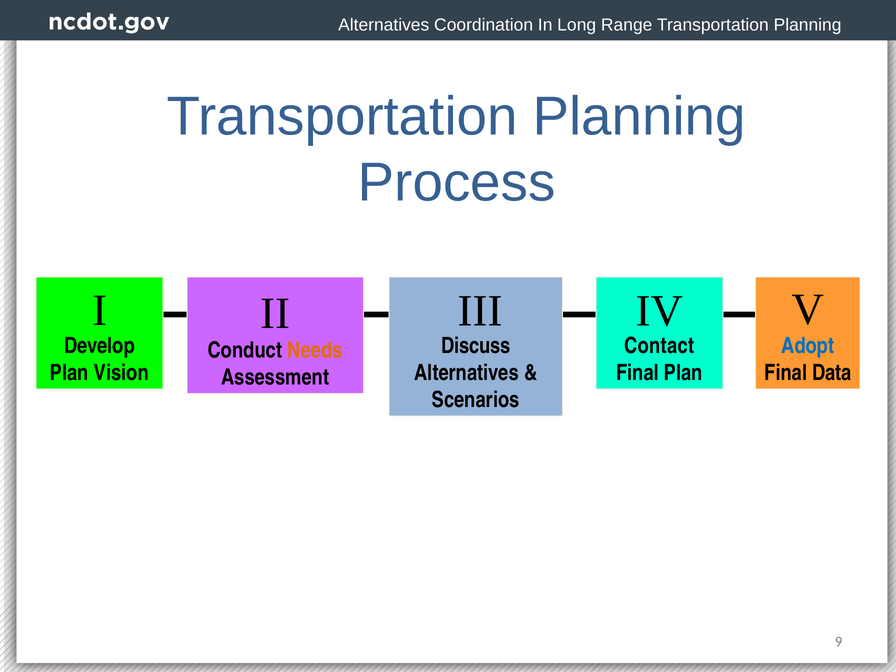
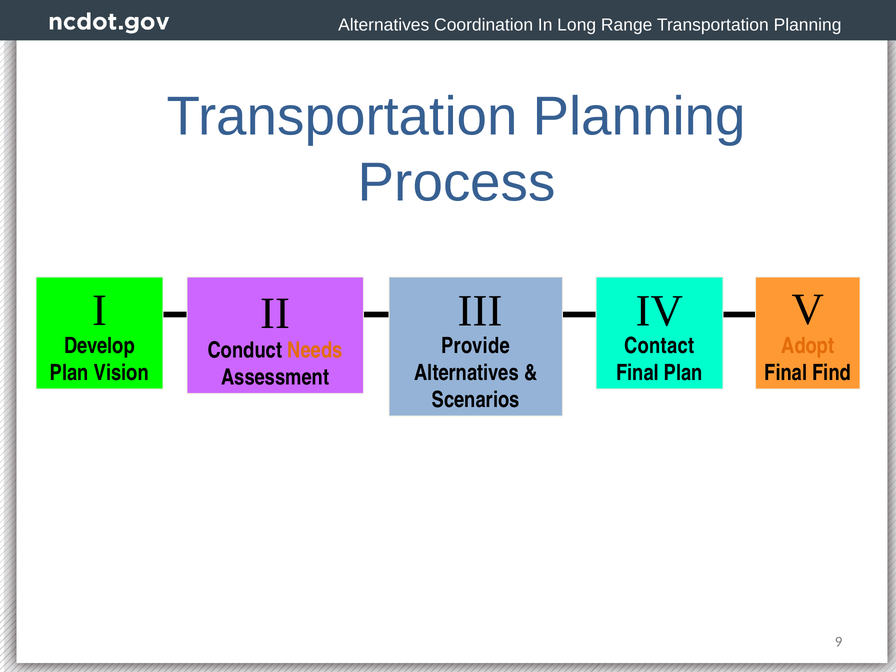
Discuss: Discuss -> Provide
Adopt colour: blue -> orange
Data: Data -> Find
